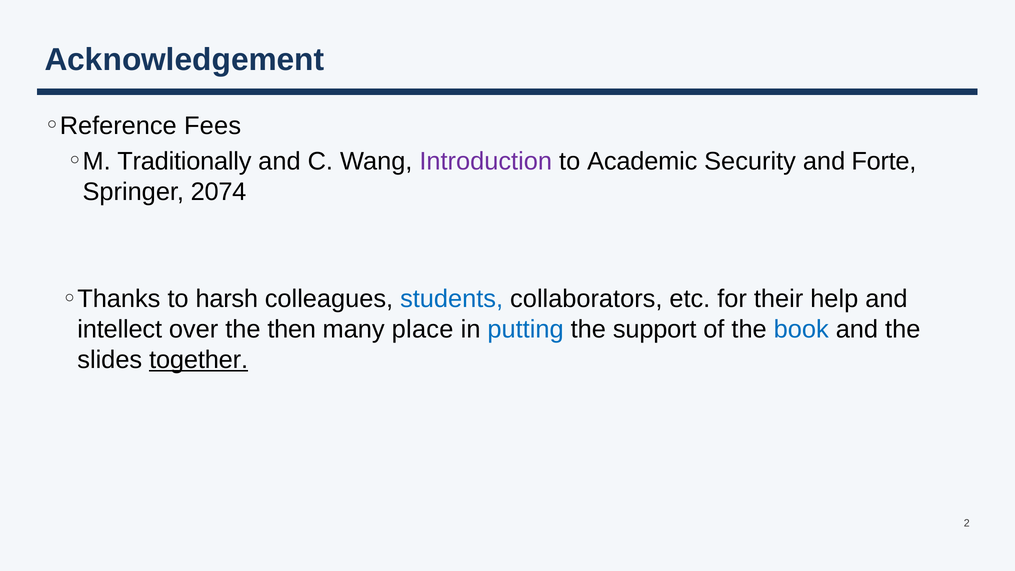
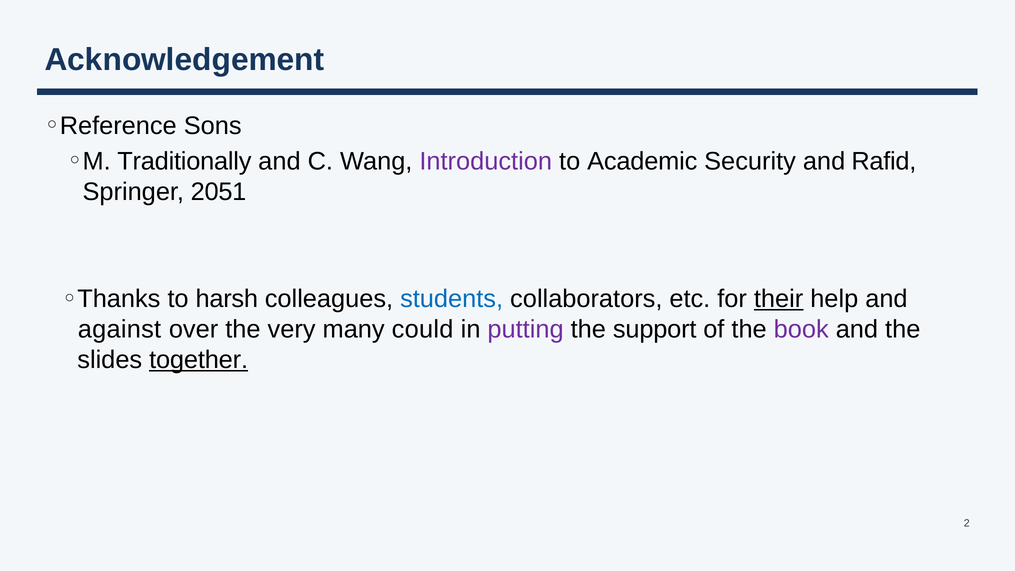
Fees: Fees -> Sons
Forte: Forte -> Rafid
2074: 2074 -> 2051
their underline: none -> present
intellect: intellect -> against
then: then -> very
place: place -> could
putting colour: blue -> purple
book colour: blue -> purple
